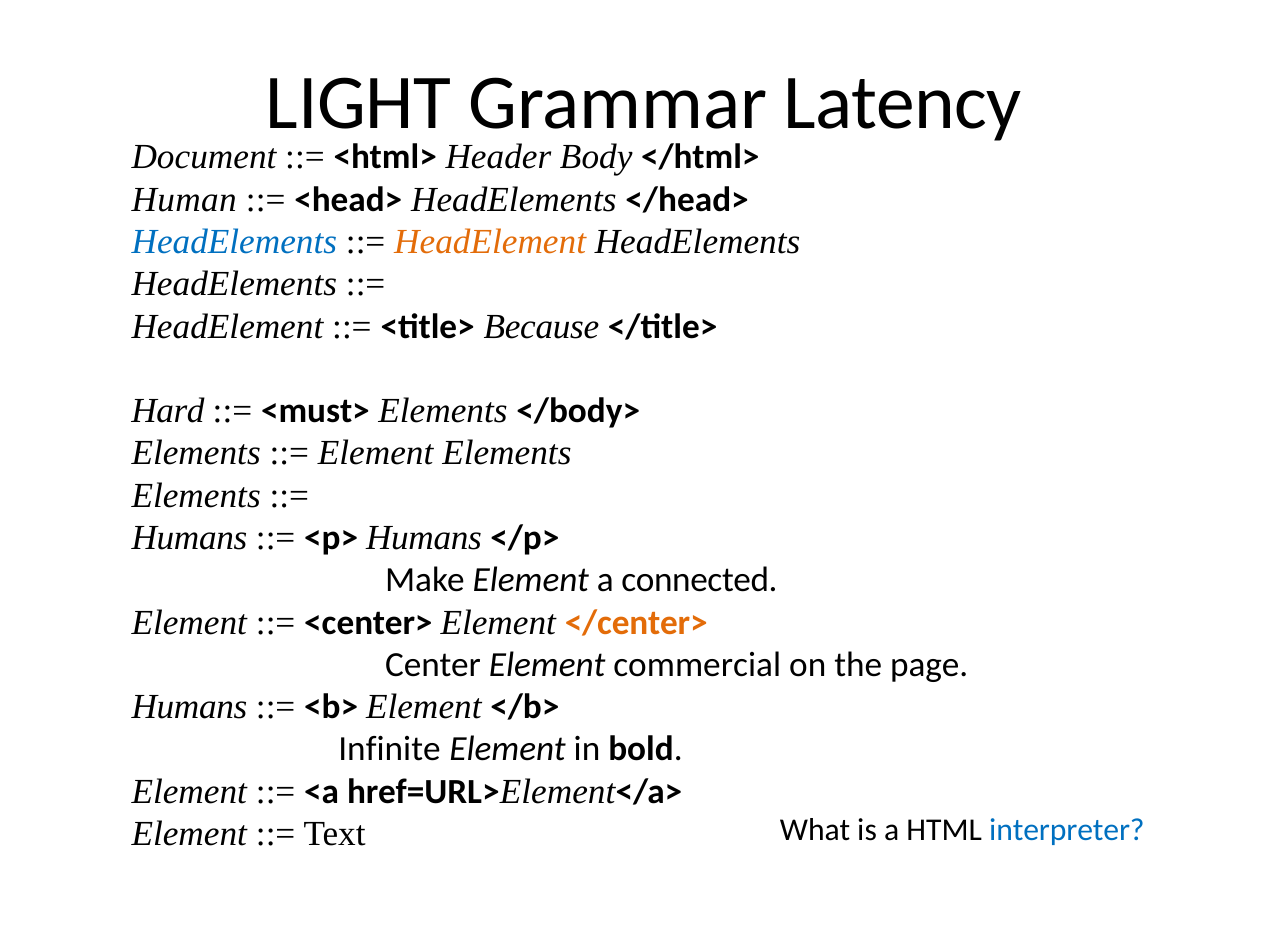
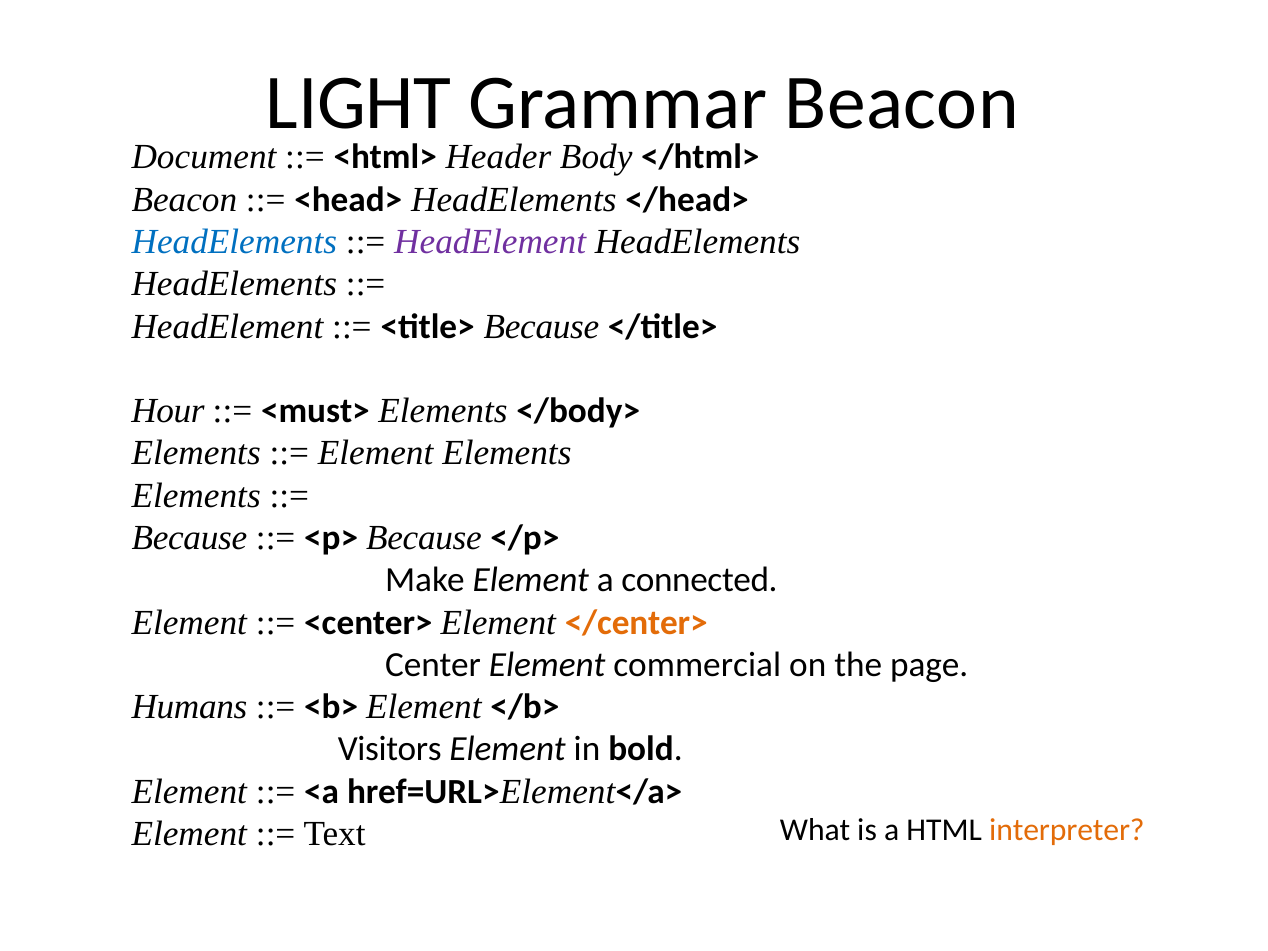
Grammar Latency: Latency -> Beacon
Human at (184, 200): Human -> Beacon
HeadElement at (490, 242) colour: orange -> purple
Hard: Hard -> Hour
Humans at (189, 538): Humans -> Because
<p> Humans: Humans -> Because
Infinite: Infinite -> Visitors
interpreter colour: blue -> orange
